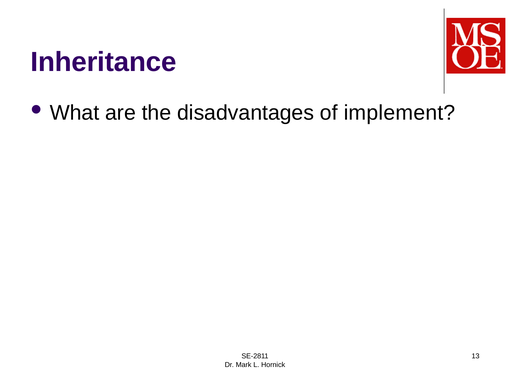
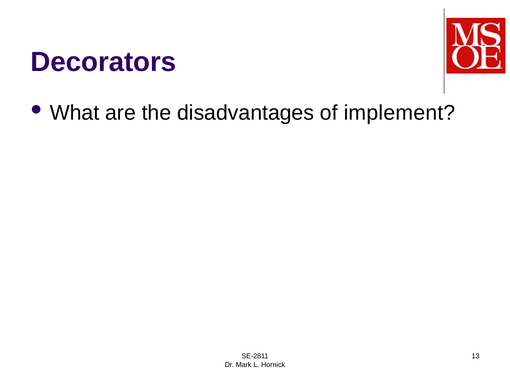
Inheritance: Inheritance -> Decorators
